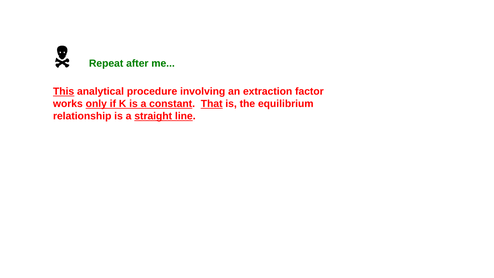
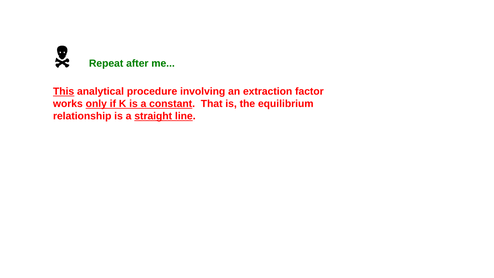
That underline: present -> none
